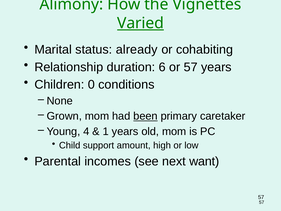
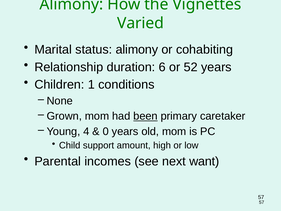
Varied underline: present -> none
status already: already -> alimony
or 57: 57 -> 52
0: 0 -> 1
1: 1 -> 0
